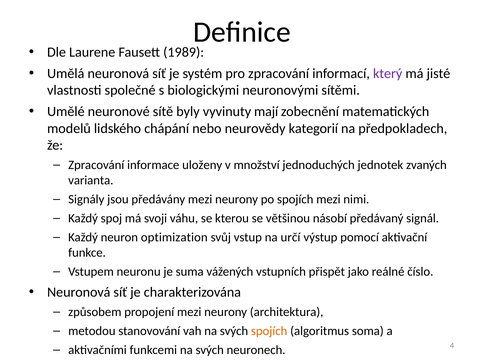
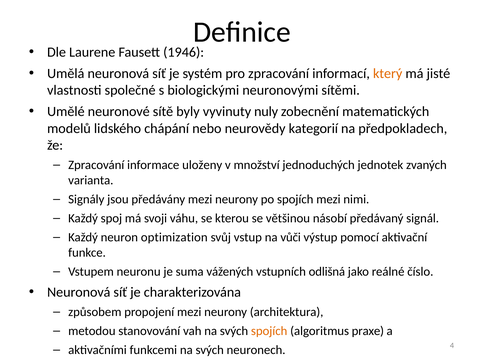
1989: 1989 -> 1946
který colour: purple -> orange
mají: mají -> nuly
určí: určí -> vůči
přispět: přispět -> odlišná
soma: soma -> praxe
